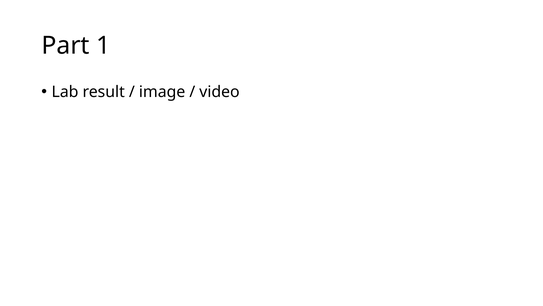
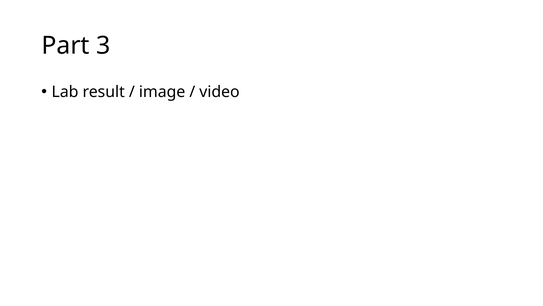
1: 1 -> 3
